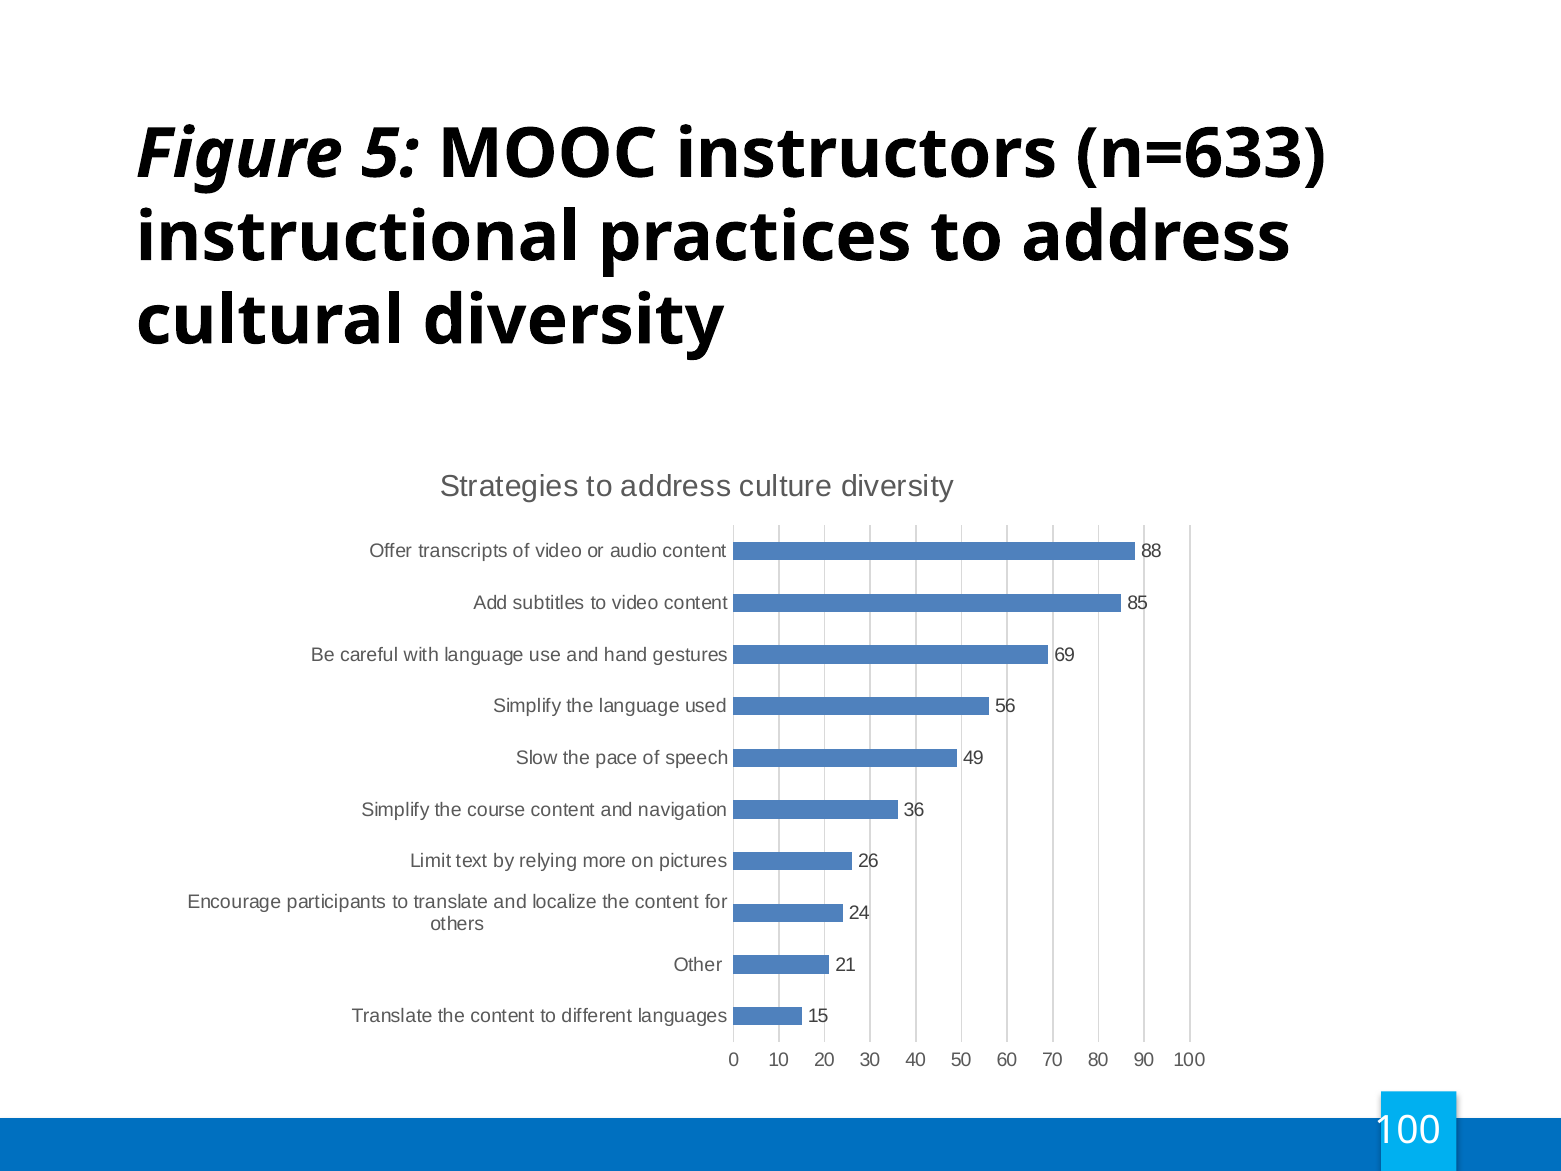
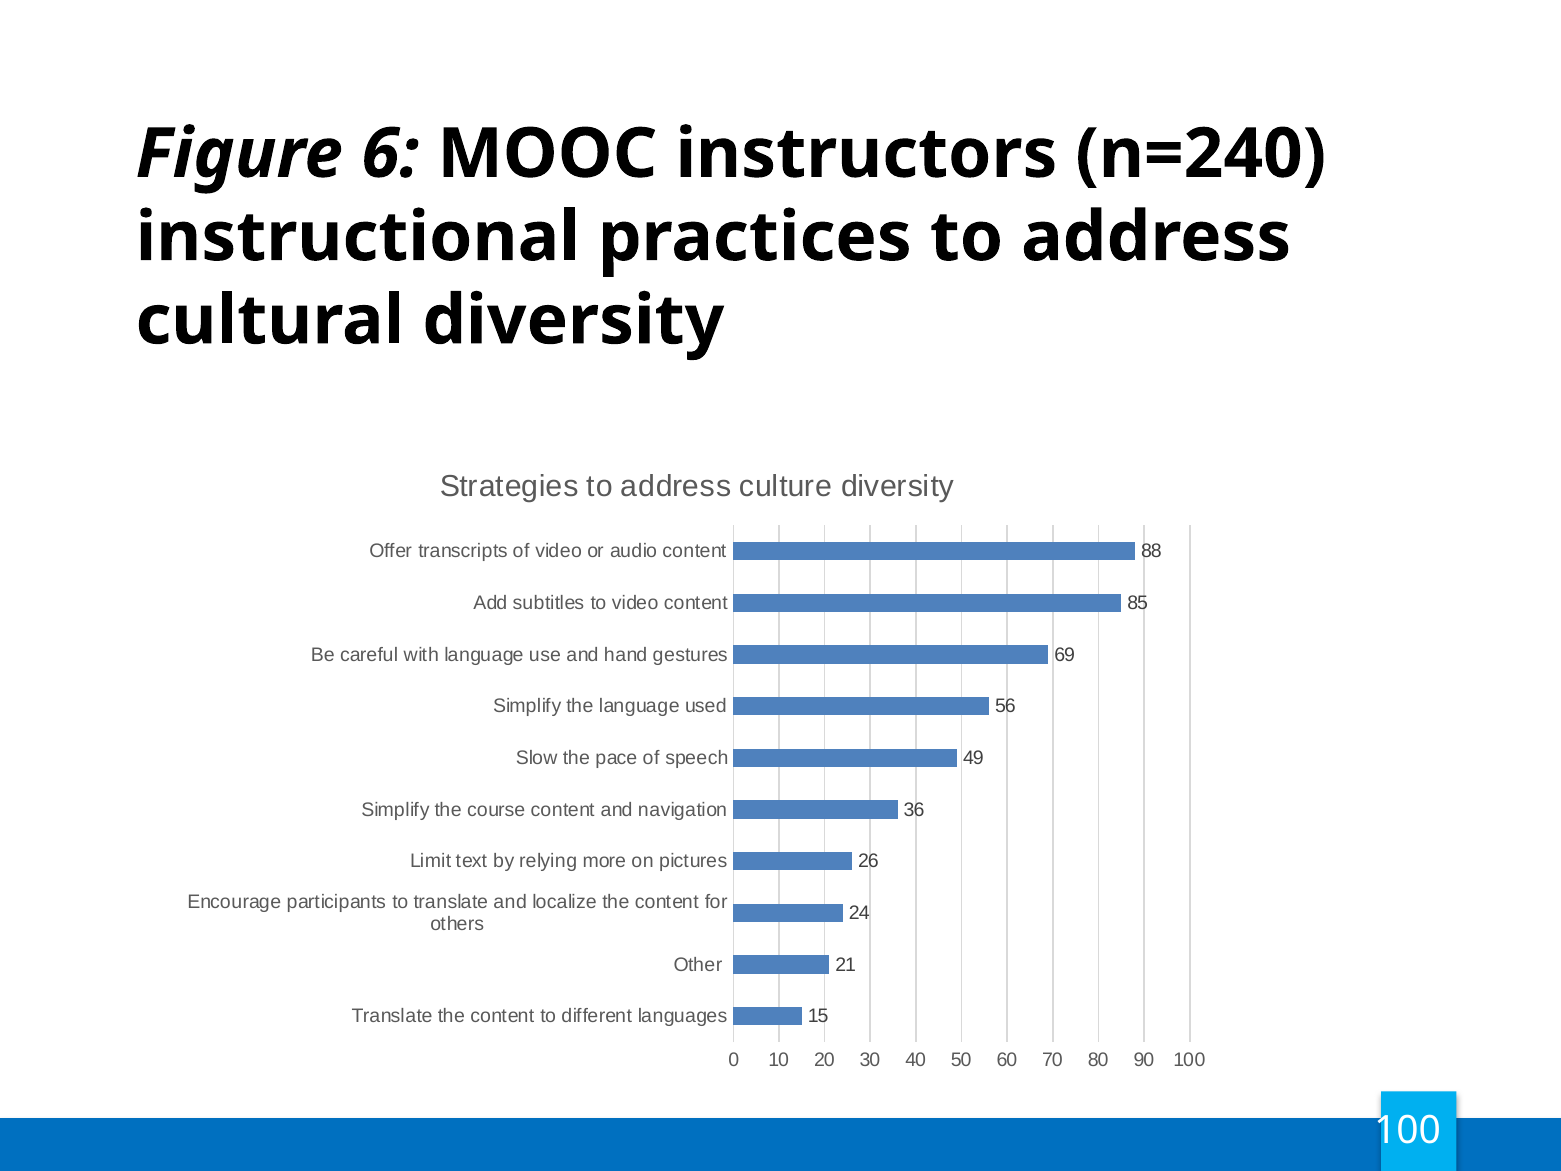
5: 5 -> 6
n=633: n=633 -> n=240
